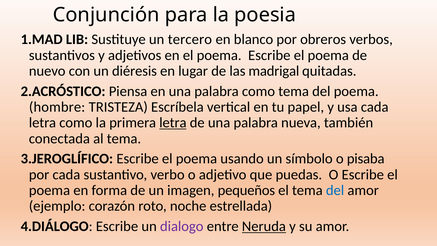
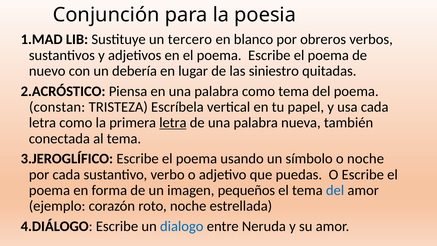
diéresis: diéresis -> debería
madrigal: madrigal -> siniestro
hombre: hombre -> constan
o pisaba: pisaba -> noche
dialogo colour: purple -> blue
Neruda underline: present -> none
